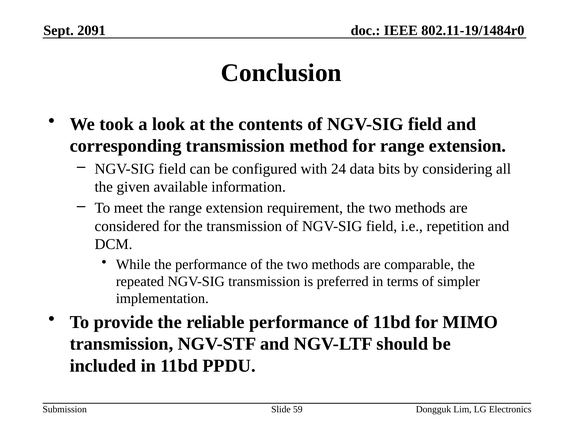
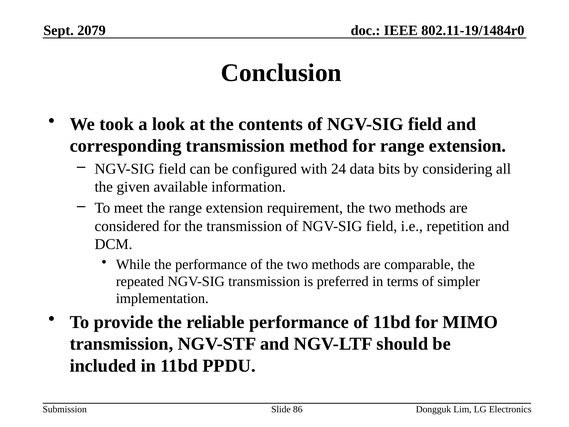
2091: 2091 -> 2079
59: 59 -> 86
